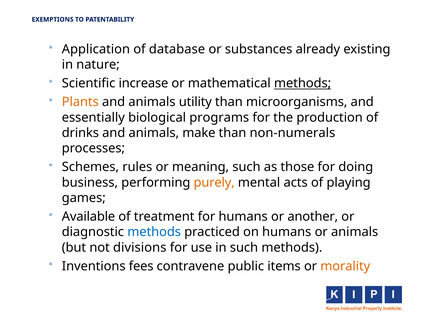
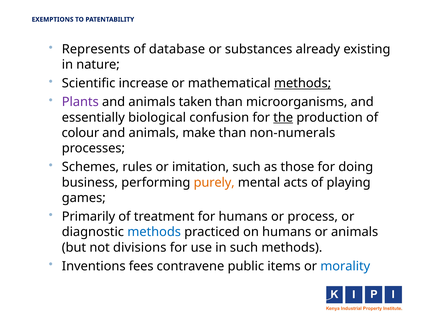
Application: Application -> Represents
Plants colour: orange -> purple
utility: utility -> taken
programs: programs -> confusion
the underline: none -> present
drinks: drinks -> colour
meaning: meaning -> imitation
Available: Available -> Primarily
another: another -> process
morality colour: orange -> blue
